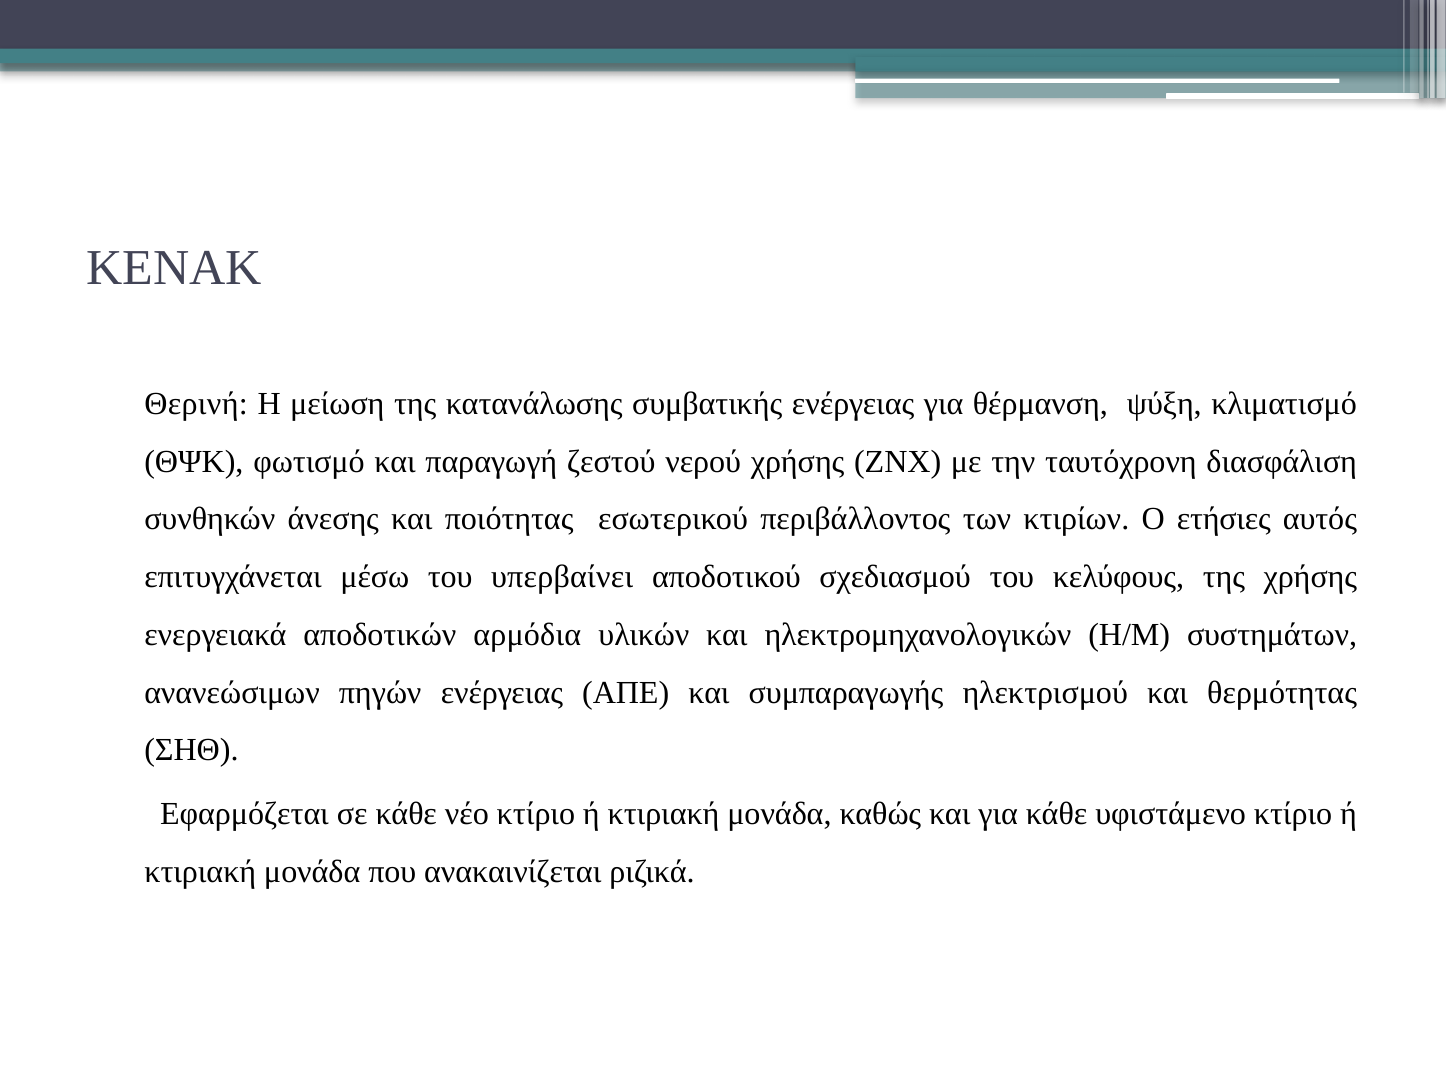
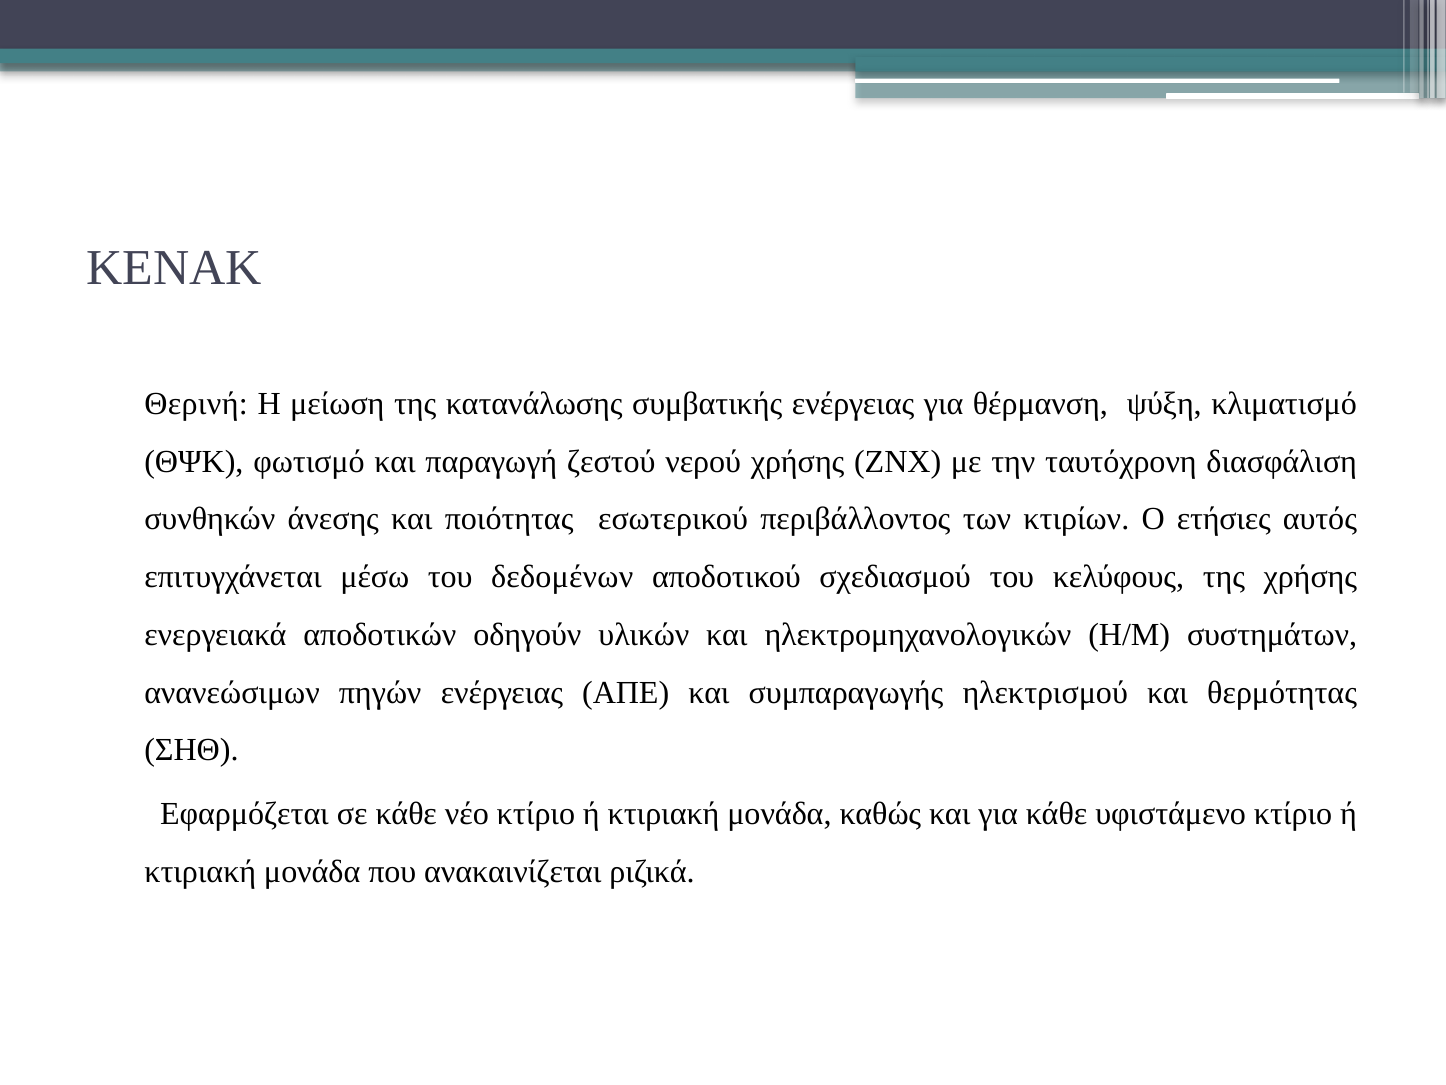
υπερβαίνει: υπερβαίνει -> δεδομένων
αρμόδια: αρμόδια -> οδηγούν
